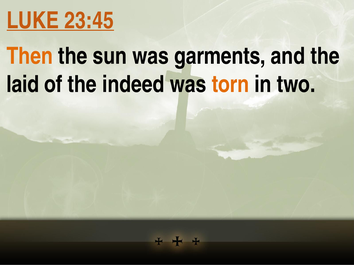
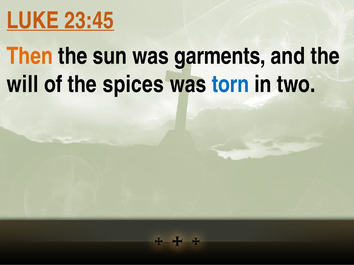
laid: laid -> will
indeed: indeed -> spices
torn colour: orange -> blue
